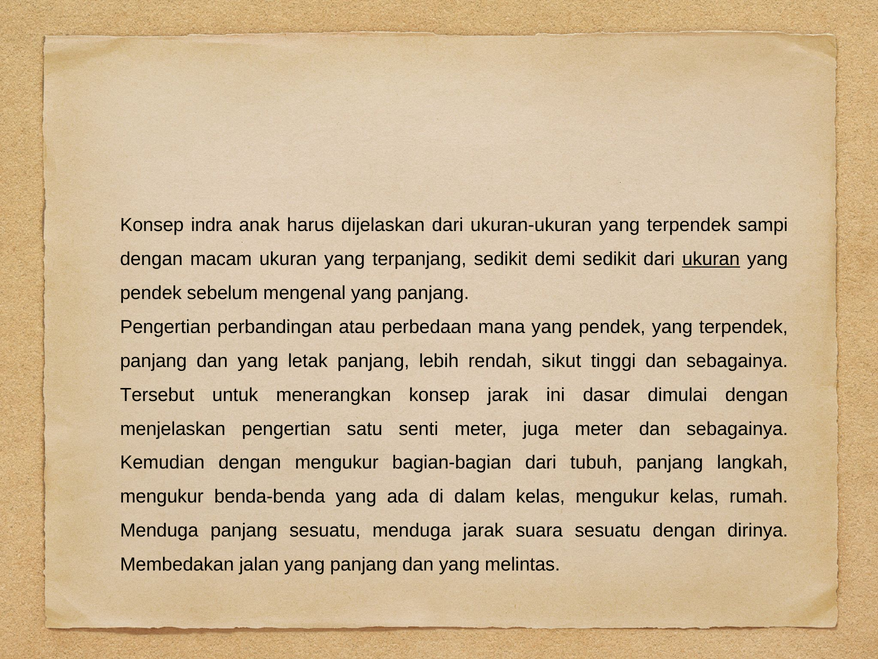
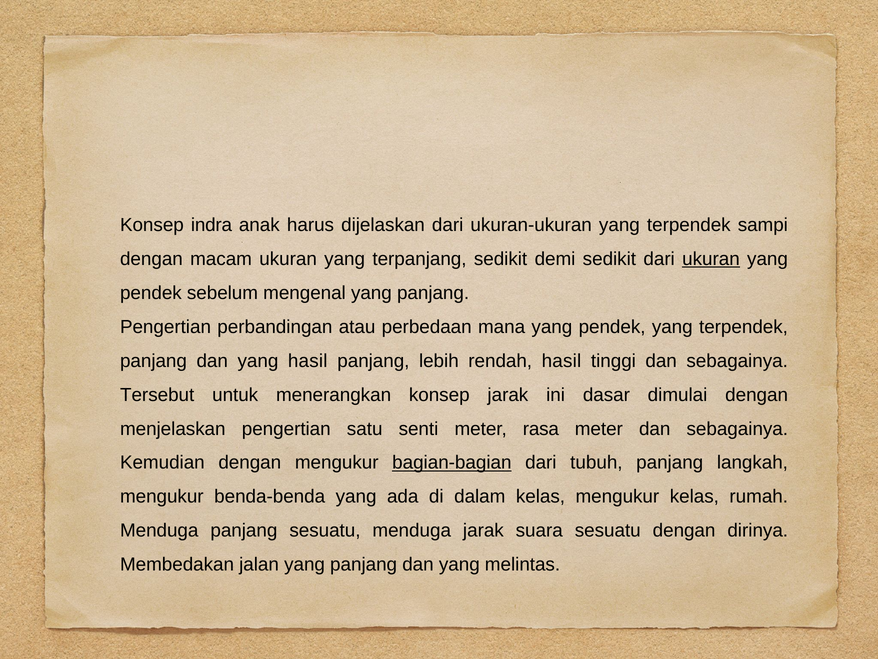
yang letak: letak -> hasil
rendah sikut: sikut -> hasil
juga: juga -> rasa
bagian-bagian underline: none -> present
